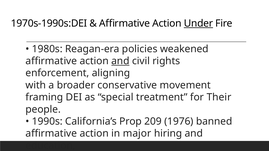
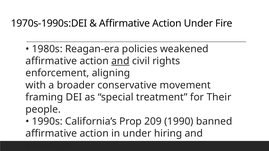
Under at (198, 23) underline: present -> none
1976: 1976 -> 1990
in major: major -> under
